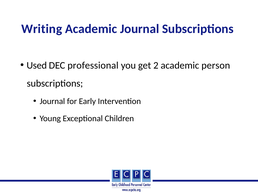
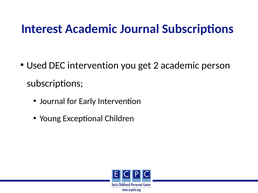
Writing: Writing -> Interest
DEC professional: professional -> intervention
